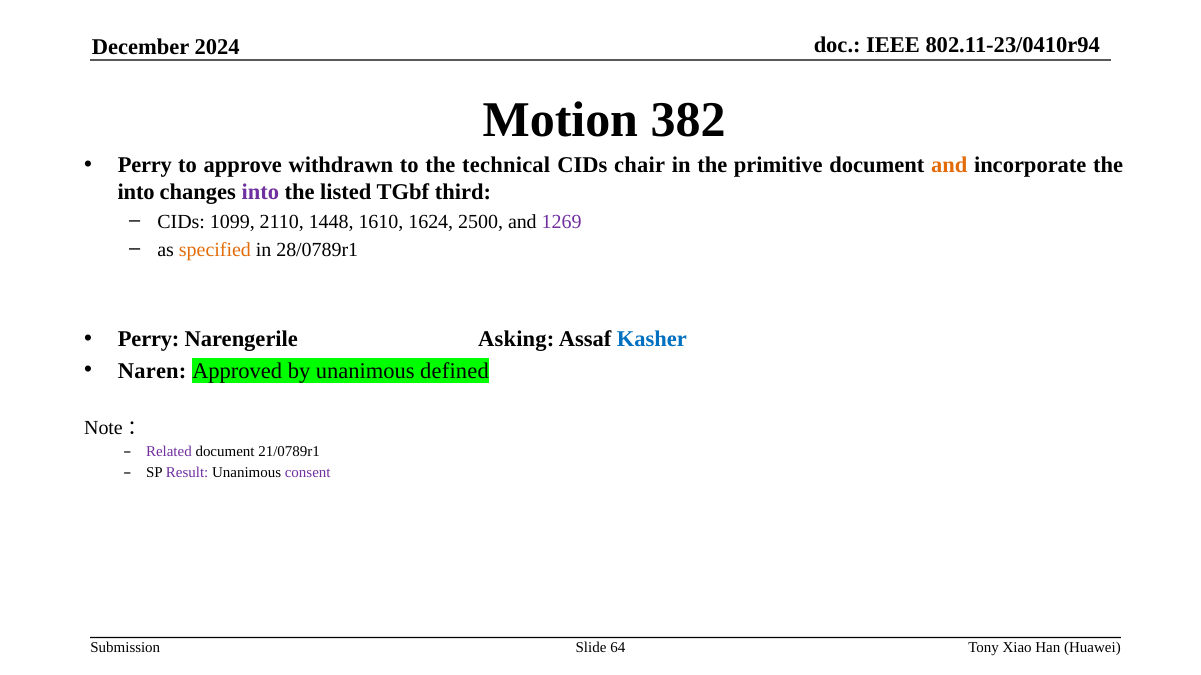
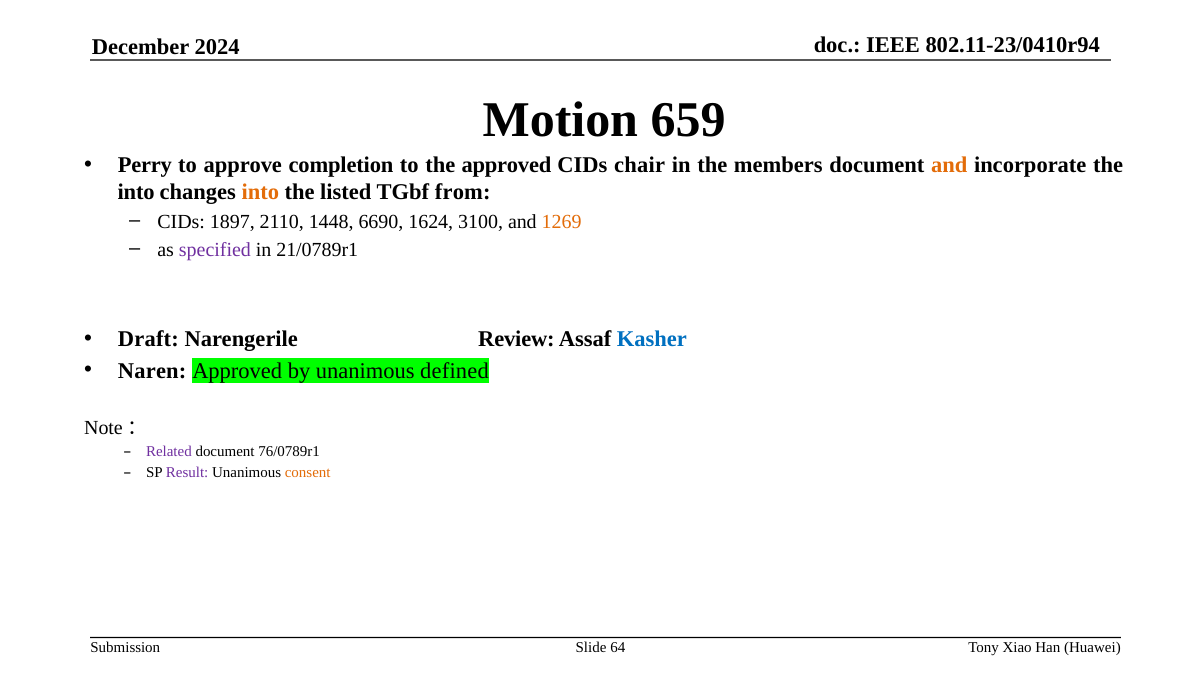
382: 382 -> 659
withdrawn: withdrawn -> completion
the technical: technical -> approved
primitive: primitive -> members
into at (260, 192) colour: purple -> orange
third: third -> from
1099: 1099 -> 1897
1610: 1610 -> 6690
2500: 2500 -> 3100
1269 colour: purple -> orange
specified colour: orange -> purple
28/0789r1: 28/0789r1 -> 21/0789r1
Perry at (149, 339): Perry -> Draft
Asking: Asking -> Review
21/0789r1: 21/0789r1 -> 76/0789r1
consent colour: purple -> orange
